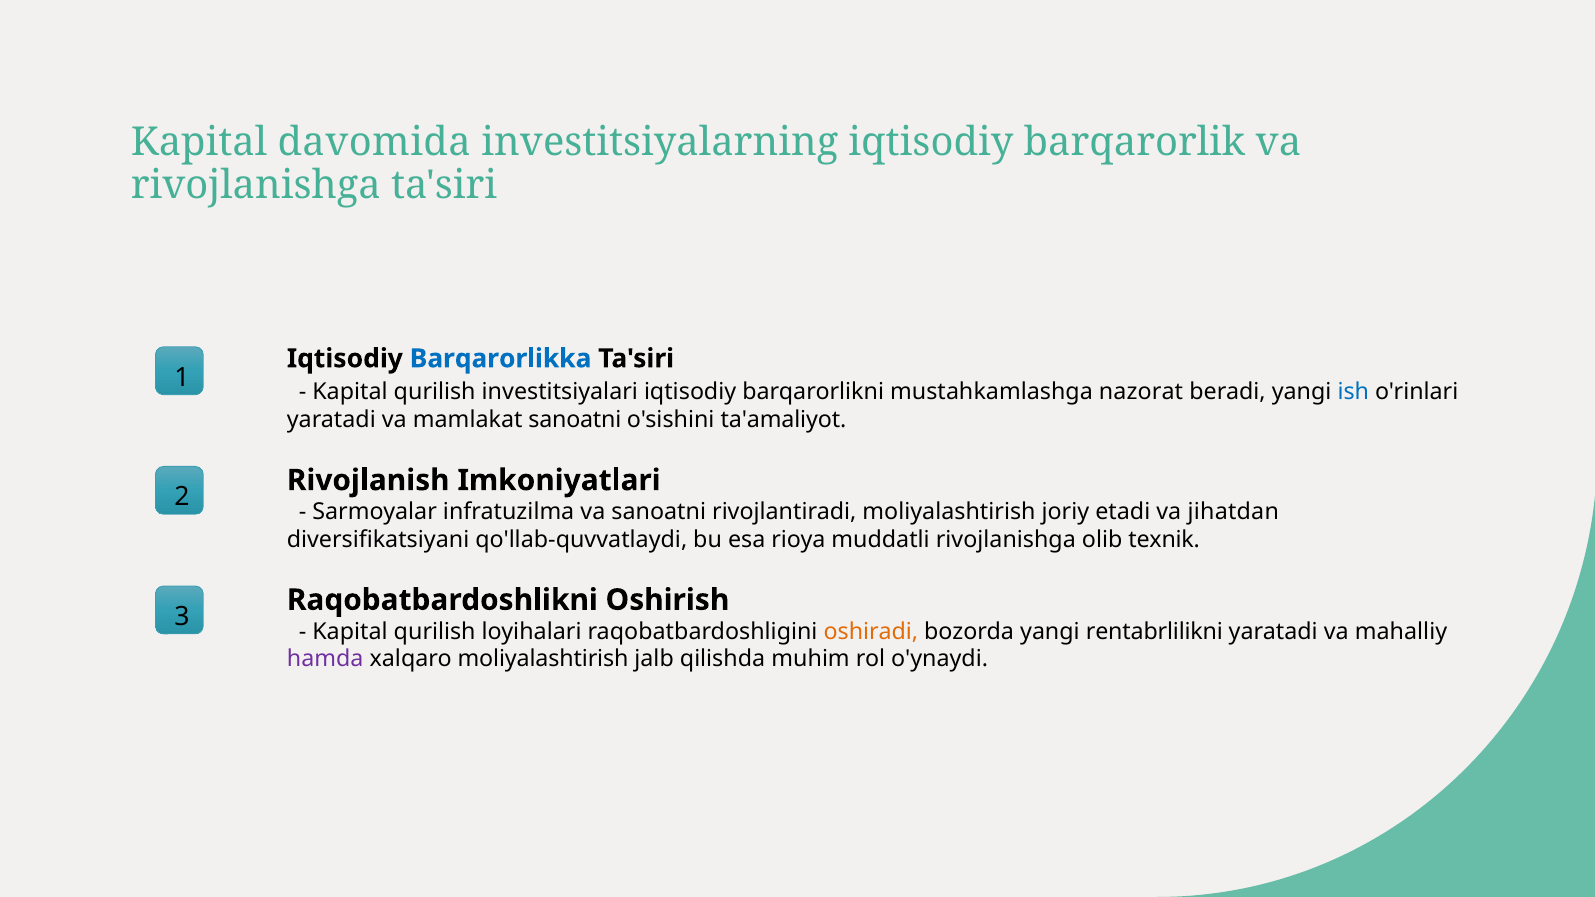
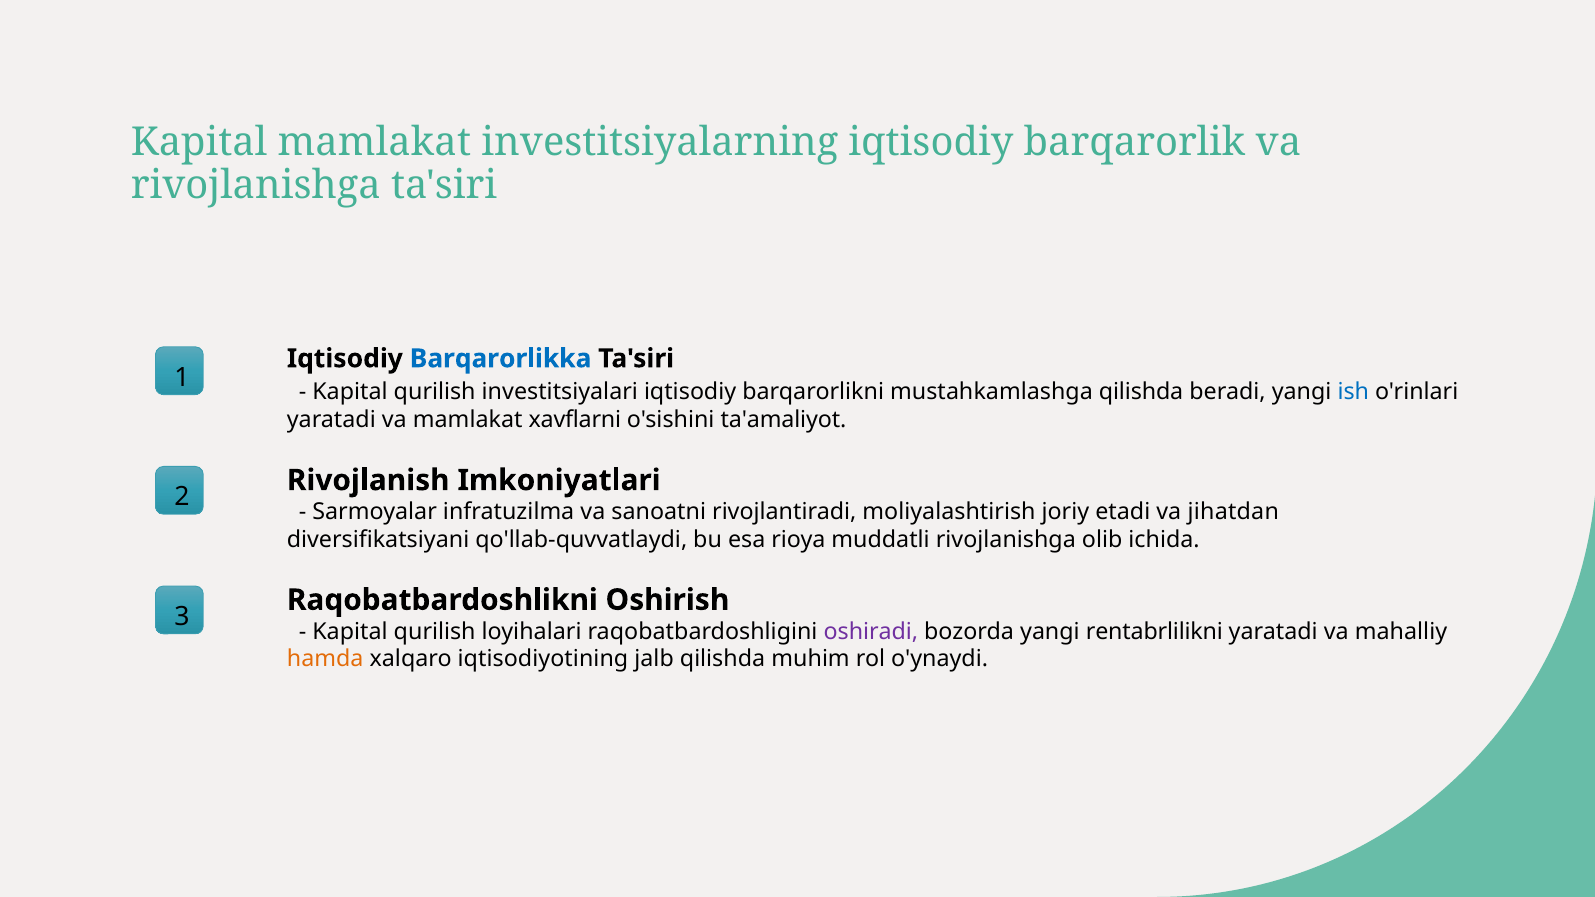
Kapital davomida: davomida -> mamlakat
mustahkamlashga nazorat: nazorat -> qilishda
mamlakat sanoatni: sanoatni -> xavflarni
texnik: texnik -> ichida
oshiradi colour: orange -> purple
hamda colour: purple -> orange
xalqaro moliyalashtirish: moliyalashtirish -> iqtisodiyotining
